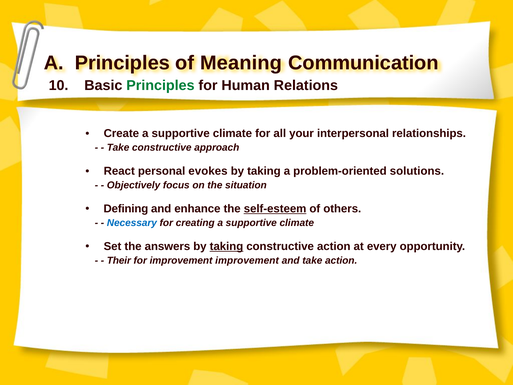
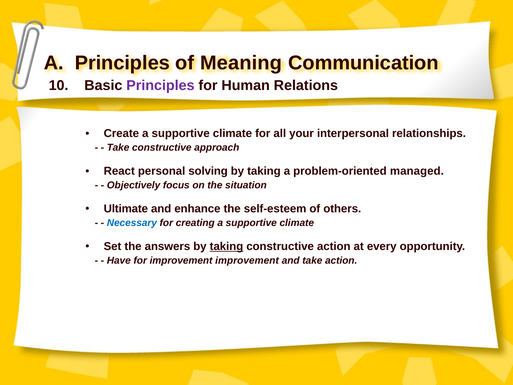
Principles at (160, 85) colour: green -> purple
evokes: evokes -> solving
solutions: solutions -> managed
Defining: Defining -> Ultimate
self-esteem underline: present -> none
Their: Their -> Have
